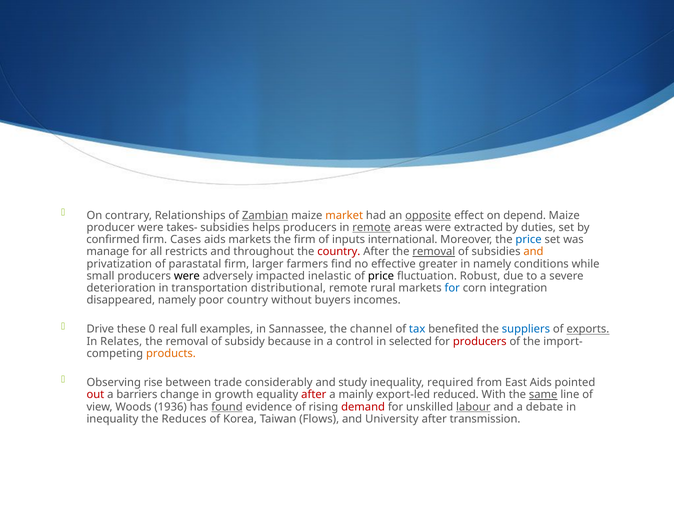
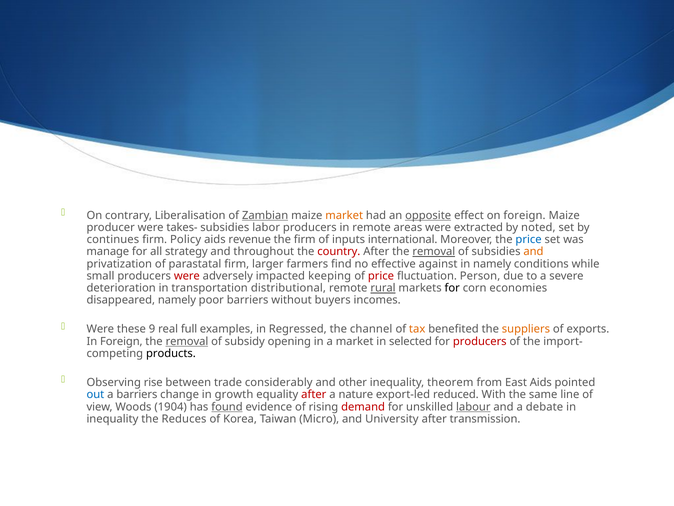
Relationships: Relationships -> Liberalisation
on depend: depend -> foreign
helps: helps -> labor
remote at (372, 227) underline: present -> none
duties: duties -> noted
confirmed: confirmed -> continues
Cases: Cases -> Policy
aids markets: markets -> revenue
restricts: restricts -> strategy
greater: greater -> against
were at (187, 276) colour: black -> red
inelastic: inelastic -> keeping
price at (381, 276) colour: black -> red
Robust: Robust -> Person
rural underline: none -> present
for at (452, 288) colour: blue -> black
integration: integration -> economies
poor country: country -> barriers
Drive at (100, 329): Drive -> Were
0: 0 -> 9
Sannassee: Sannassee -> Regressed
tax colour: blue -> orange
suppliers colour: blue -> orange
exports underline: present -> none
In Relates: Relates -> Foreign
removal at (187, 341) underline: none -> present
because: because -> opening
a control: control -> market
products colour: orange -> black
study: study -> other
required: required -> theorem
out colour: red -> blue
mainly: mainly -> nature
same underline: present -> none
1936: 1936 -> 1904
Flows: Flows -> Micro
